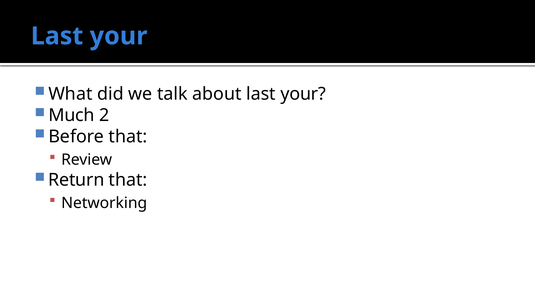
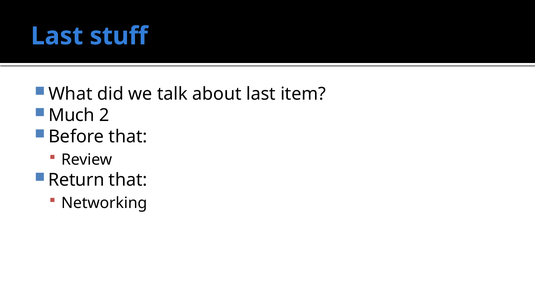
your at (119, 36): your -> stuff
about last your: your -> item
